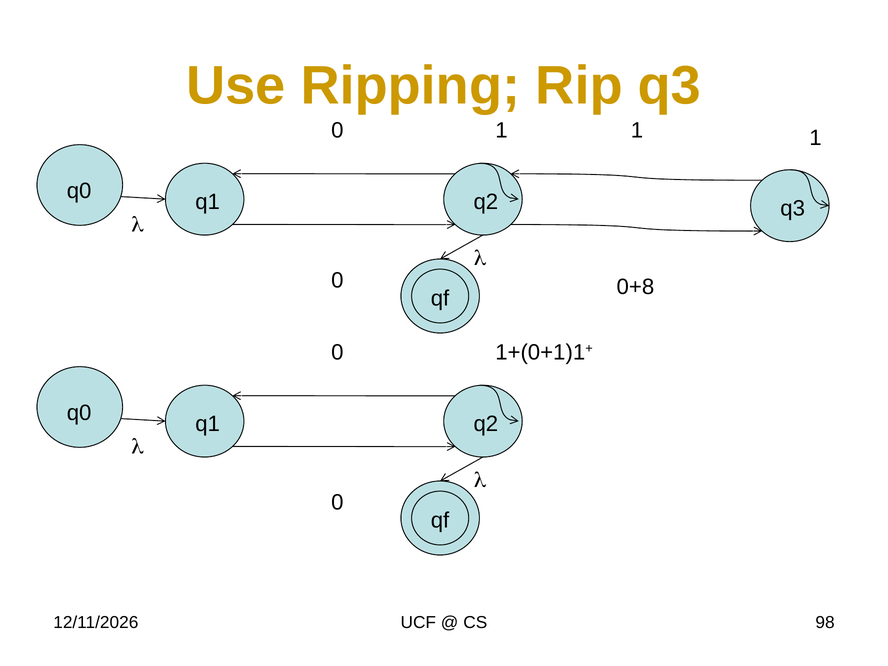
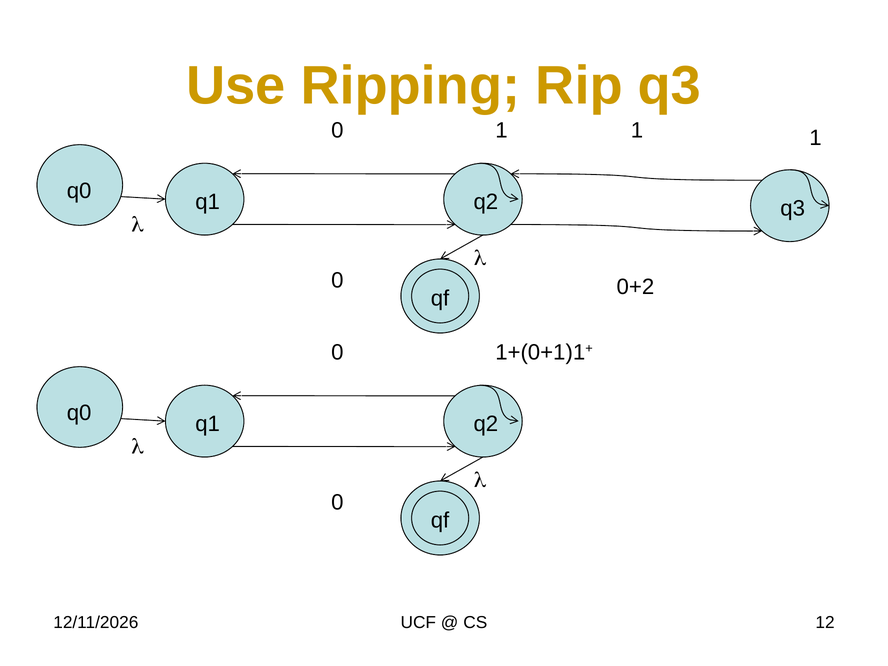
0+8: 0+8 -> 0+2
98: 98 -> 12
